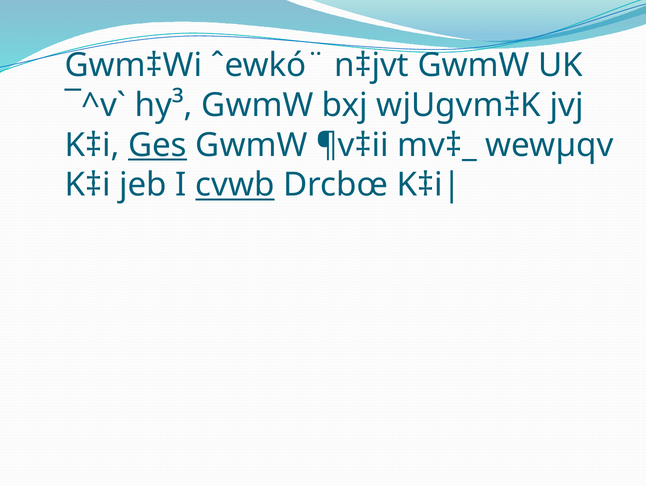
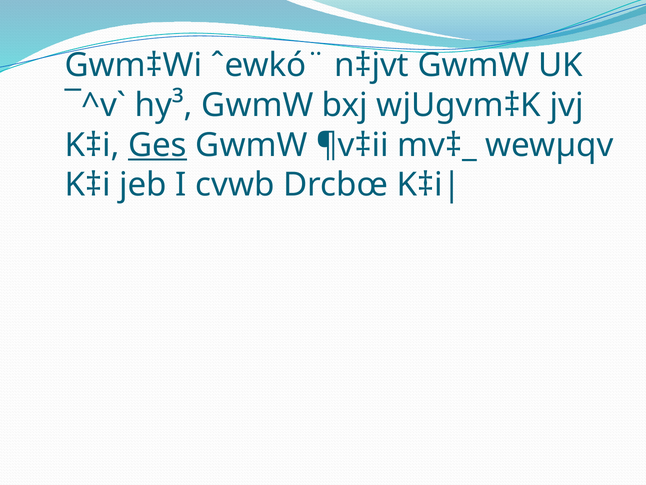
cvwb underline: present -> none
